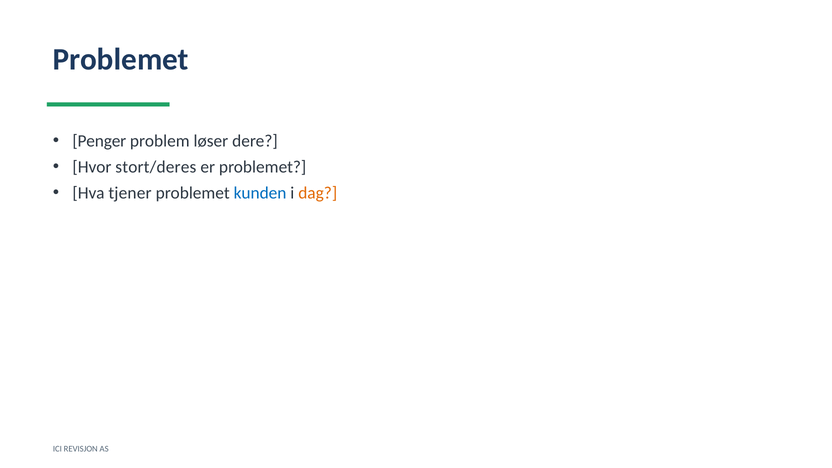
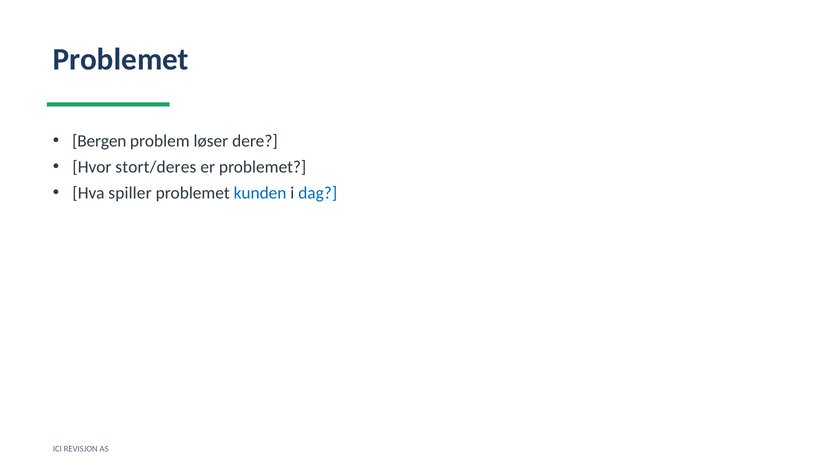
Penger: Penger -> Bergen
tjener: tjener -> spiller
dag colour: orange -> blue
